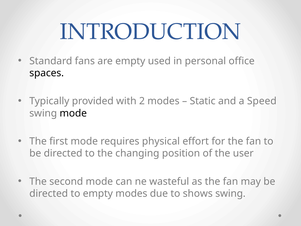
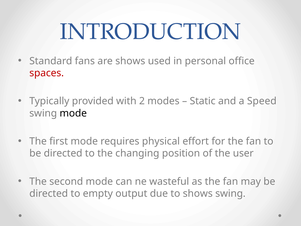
are empty: empty -> shows
spaces colour: black -> red
empty modes: modes -> output
